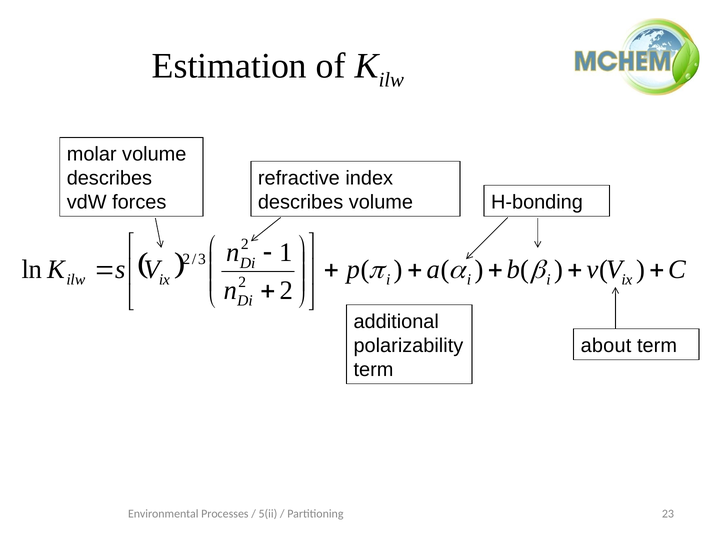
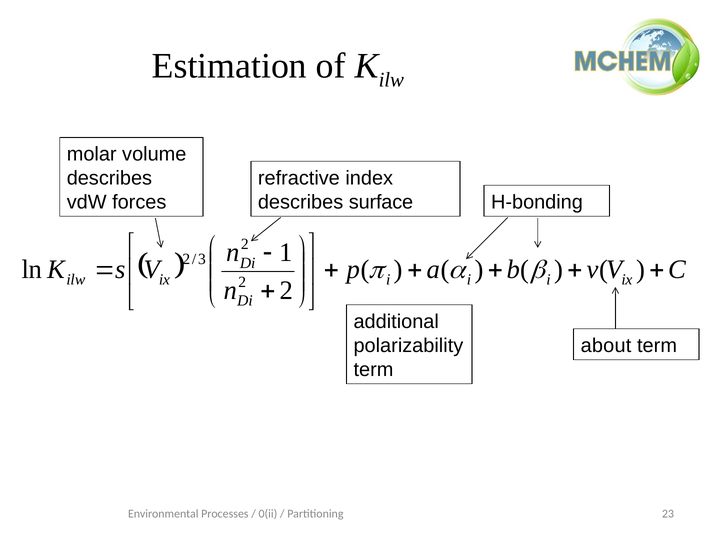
describes volume: volume -> surface
5(ii: 5(ii -> 0(ii
